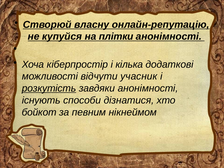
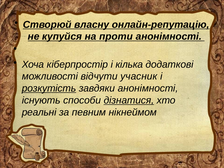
плітки: плітки -> проти
дізнатися underline: none -> present
бойкот: бойкот -> реальні
